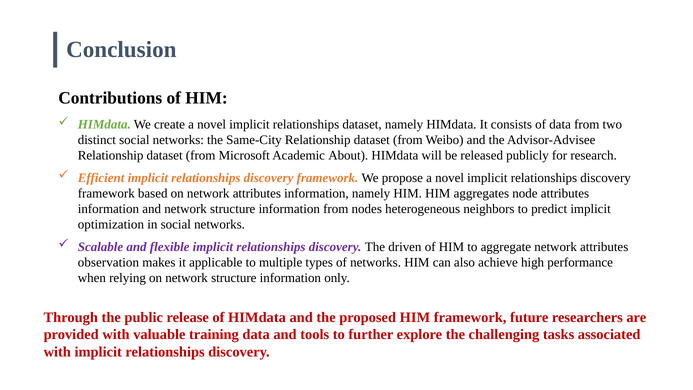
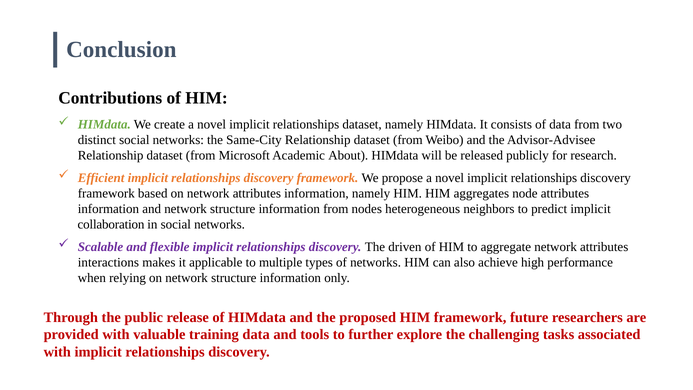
optimization: optimization -> collaboration
observation: observation -> interactions
